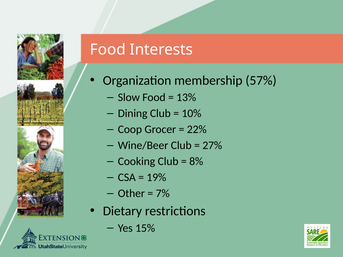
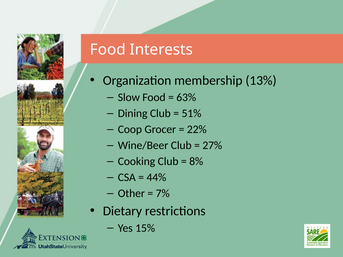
57%: 57% -> 13%
13%: 13% -> 63%
10%: 10% -> 51%
19%: 19% -> 44%
